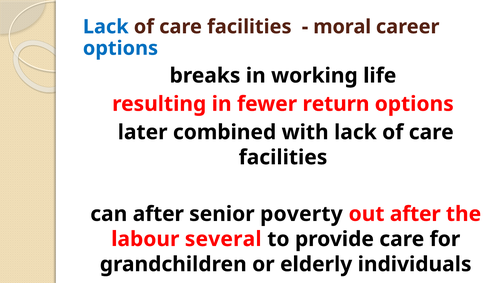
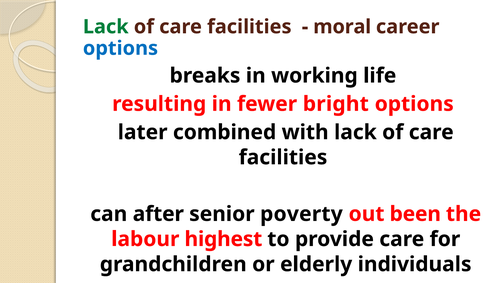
Lack at (106, 27) colour: blue -> green
return: return -> bright
out after: after -> been
several: several -> highest
